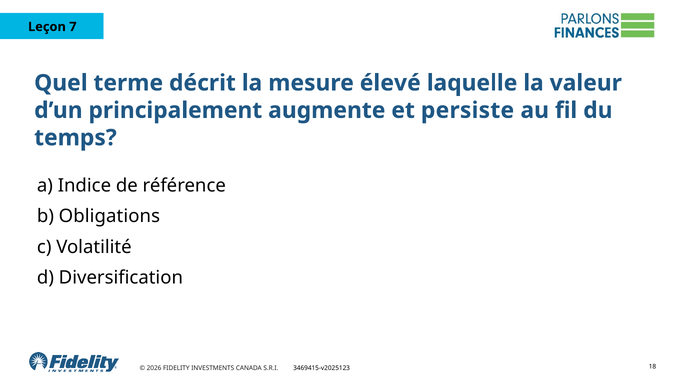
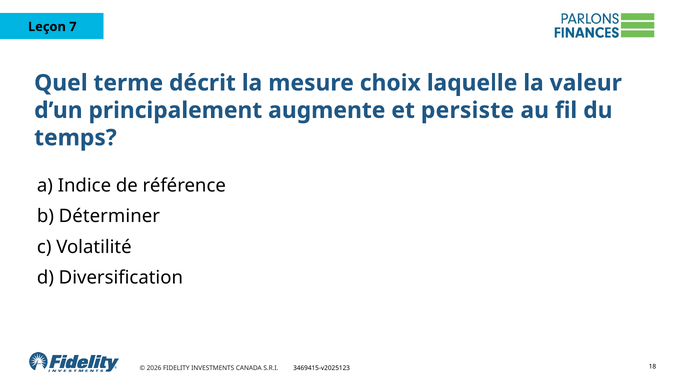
élevé: élevé -> choix
Obligations: Obligations -> Déterminer
